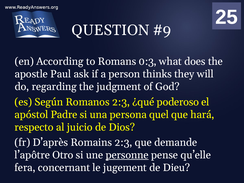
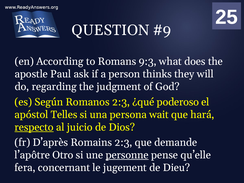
0:3: 0:3 -> 9:3
Padre: Padre -> Telles
quel: quel -> wait
respecto underline: none -> present
